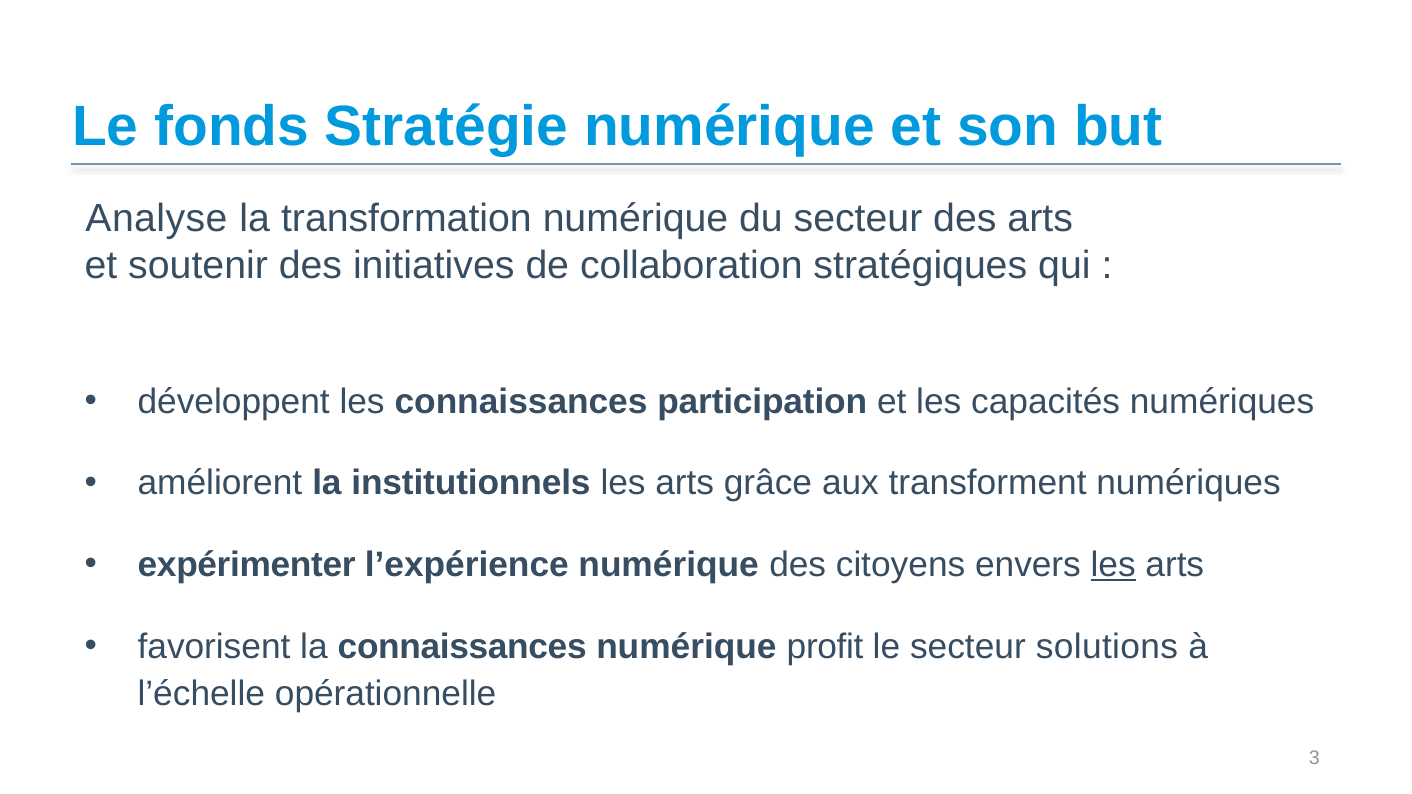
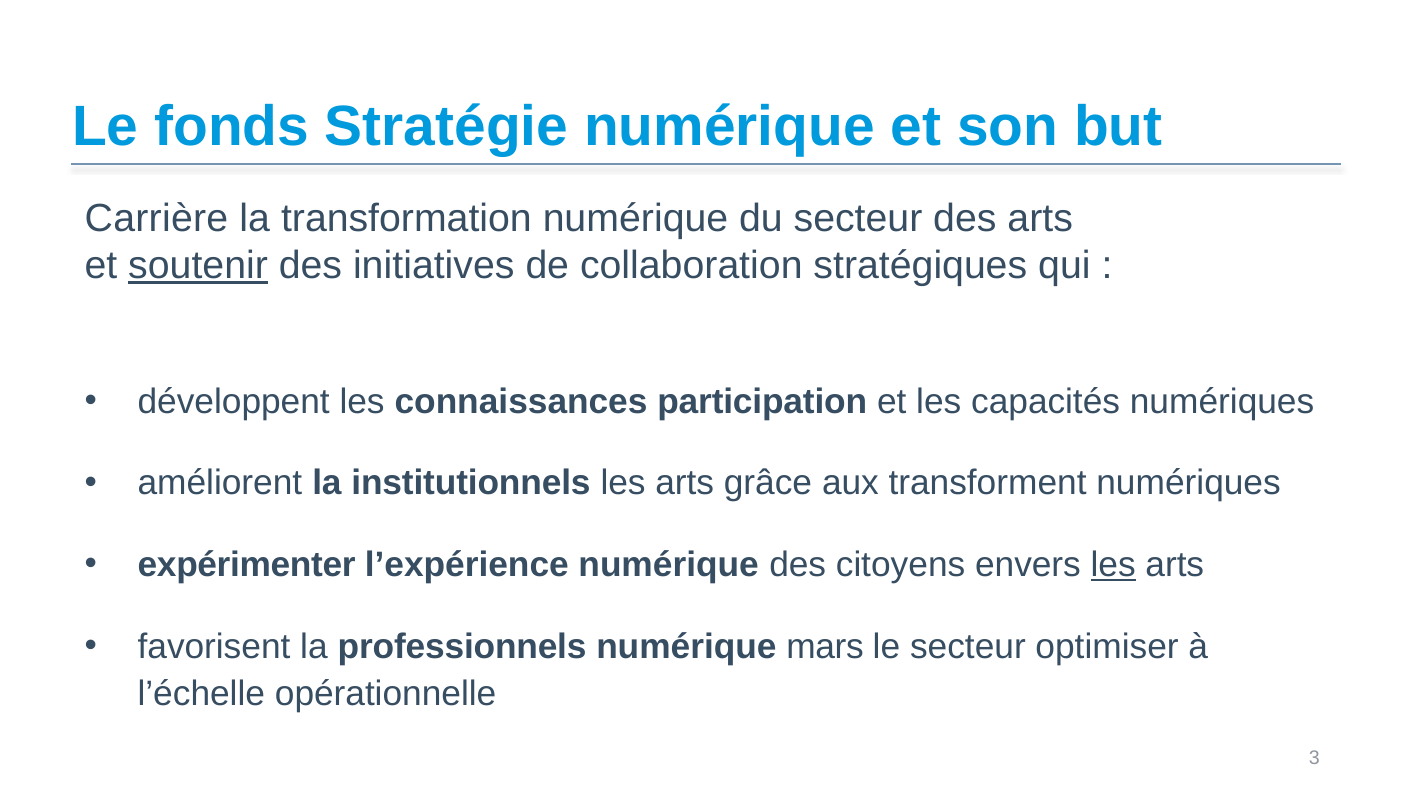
Analyse: Analyse -> Carrière
soutenir underline: none -> present
la connaissances: connaissances -> professionnels
profit: profit -> mars
solutions: solutions -> optimiser
